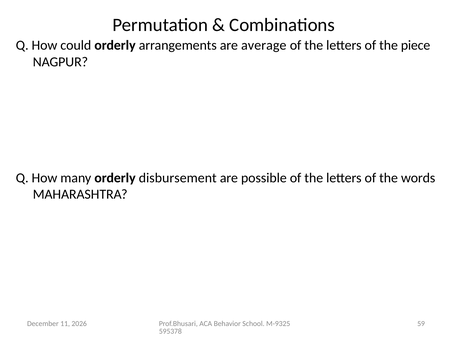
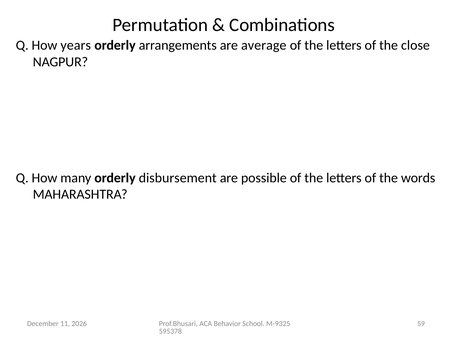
could: could -> years
piece: piece -> close
